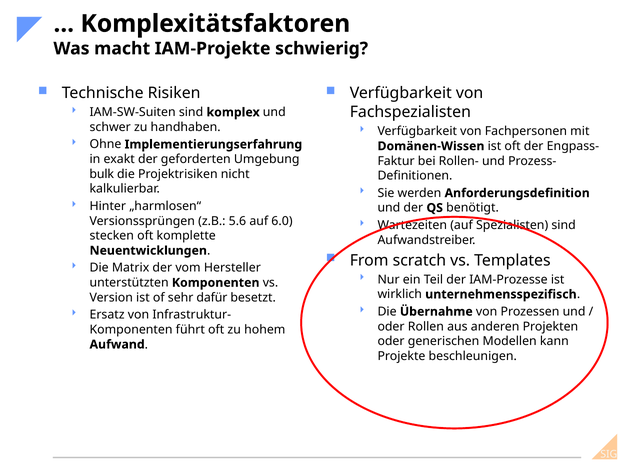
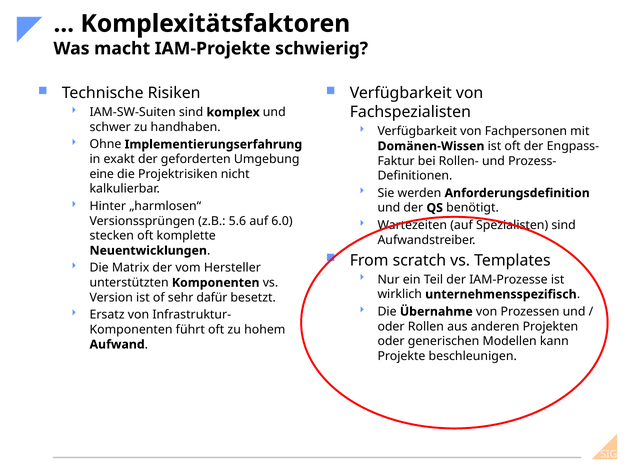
bulk: bulk -> eine
